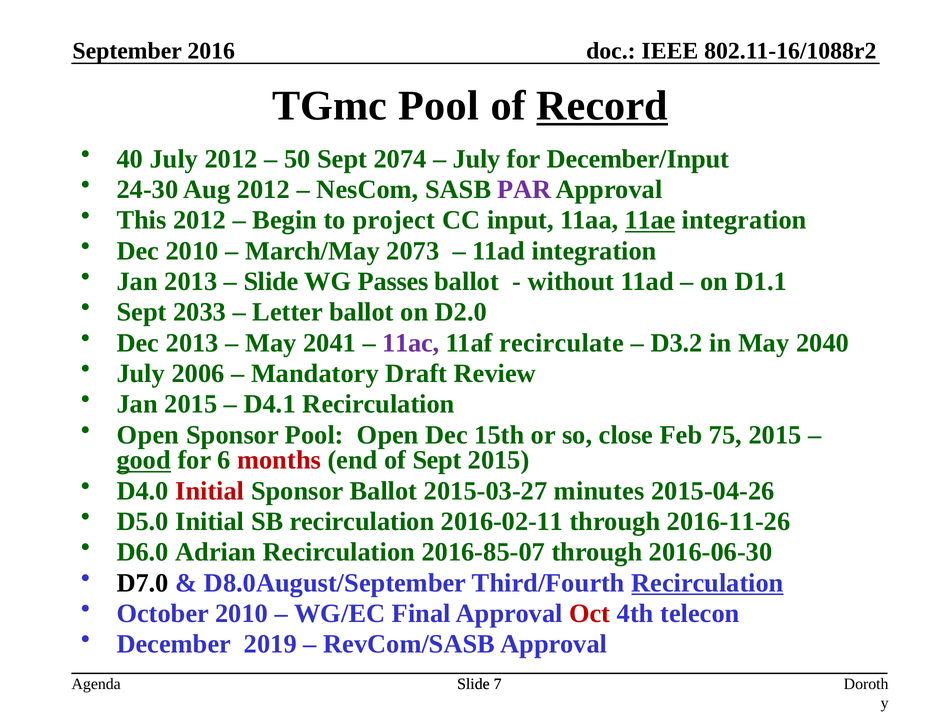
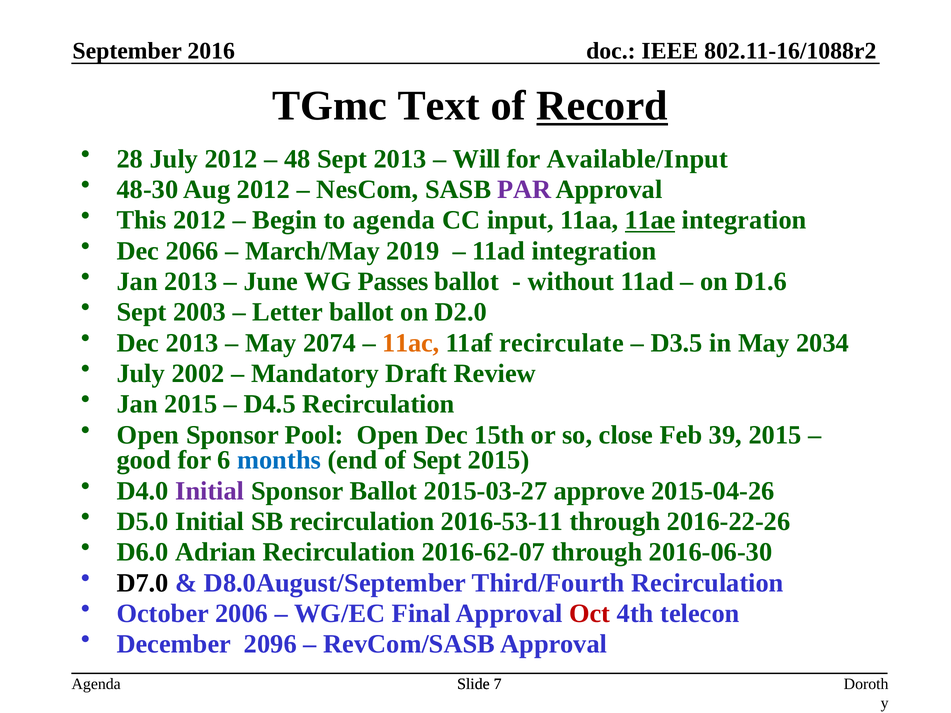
TGmc Pool: Pool -> Text
40: 40 -> 28
50: 50 -> 48
Sept 2074: 2074 -> 2013
July at (477, 159): July -> Will
December/Input: December/Input -> Available/Input
24-30: 24-30 -> 48-30
to project: project -> agenda
Dec 2010: 2010 -> 2066
2073: 2073 -> 2019
Slide at (271, 282): Slide -> June
D1.1: D1.1 -> D1.6
2033: 2033 -> 2003
2041: 2041 -> 2074
11ac colour: purple -> orange
D3.2: D3.2 -> D3.5
2040: 2040 -> 2034
2006: 2006 -> 2002
D4.1: D4.1 -> D4.5
75: 75 -> 39
good underline: present -> none
months colour: red -> blue
Initial at (210, 491) colour: red -> purple
minutes: minutes -> approve
2016-02-11: 2016-02-11 -> 2016-53-11
2016-11-26: 2016-11-26 -> 2016-22-26
2016-85-07: 2016-85-07 -> 2016-62-07
Recirculation at (707, 583) underline: present -> none
October 2010: 2010 -> 2006
2019: 2019 -> 2096
